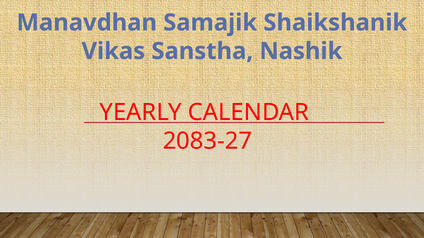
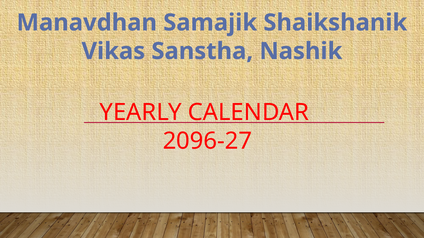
2083-27: 2083-27 -> 2096-27
